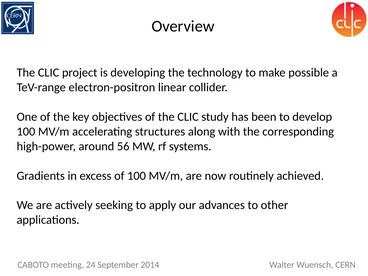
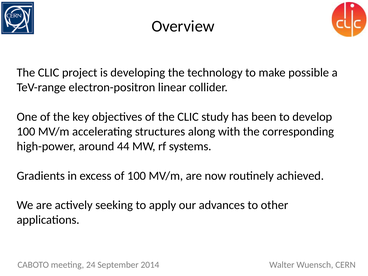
56: 56 -> 44
